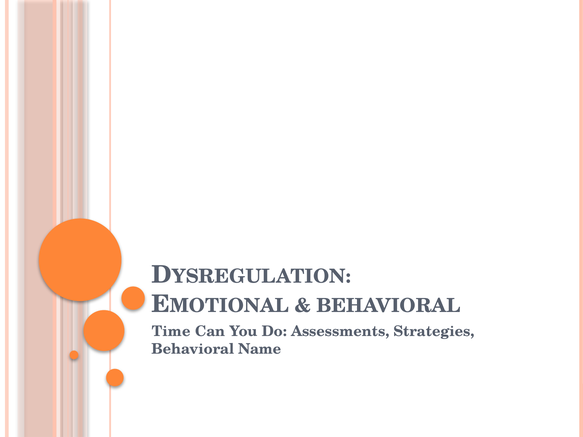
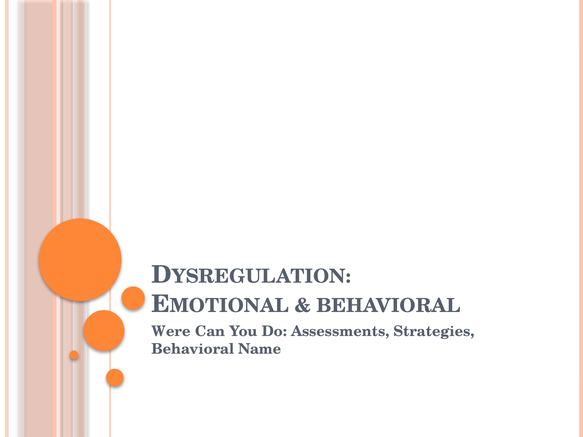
Time: Time -> Were
